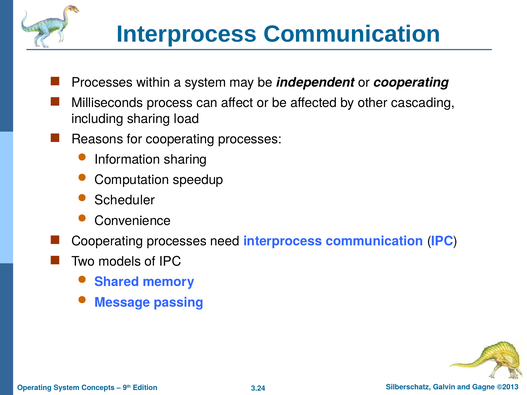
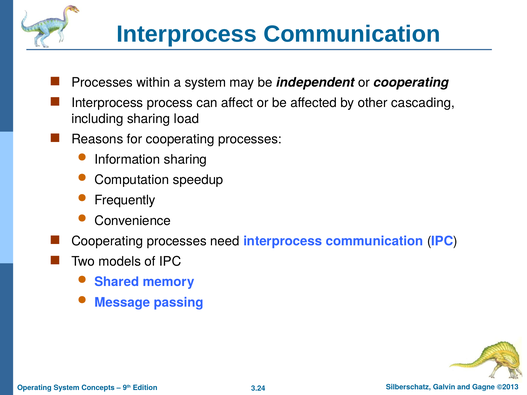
Milliseconds at (107, 103): Milliseconds -> Interprocess
Scheduler: Scheduler -> Frequently
